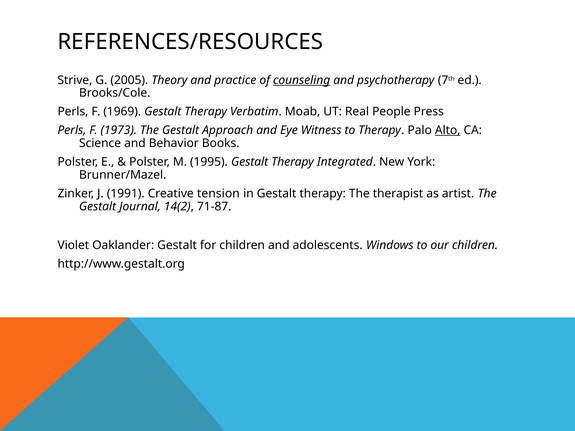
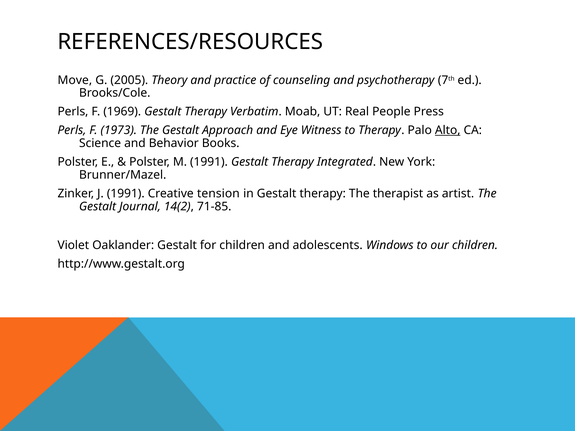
Strive: Strive -> Move
counseling underline: present -> none
M 1995: 1995 -> 1991
71-87: 71-87 -> 71-85
